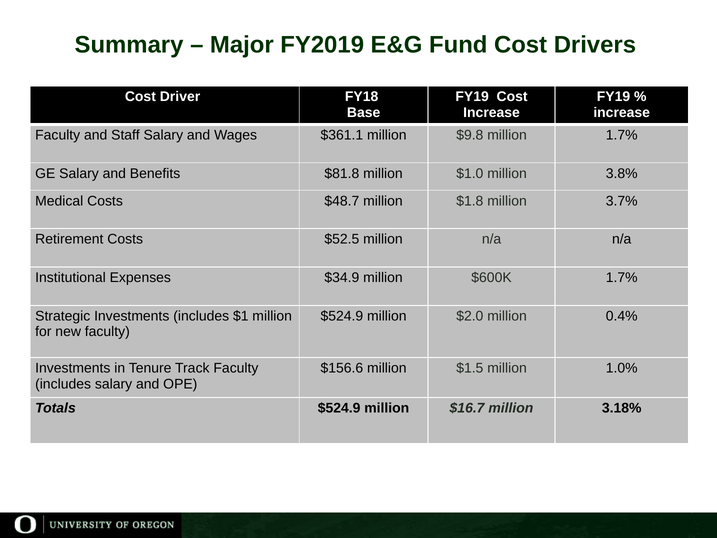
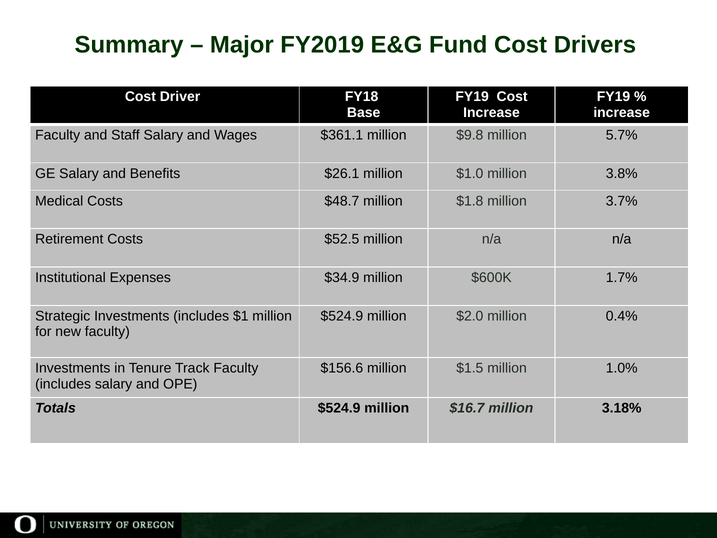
million 1.7%: 1.7% -> 5.7%
$81.8: $81.8 -> $26.1
